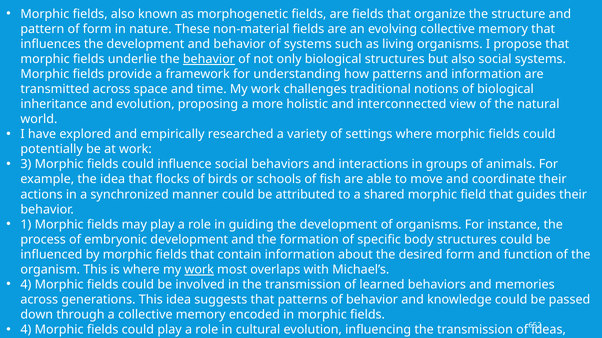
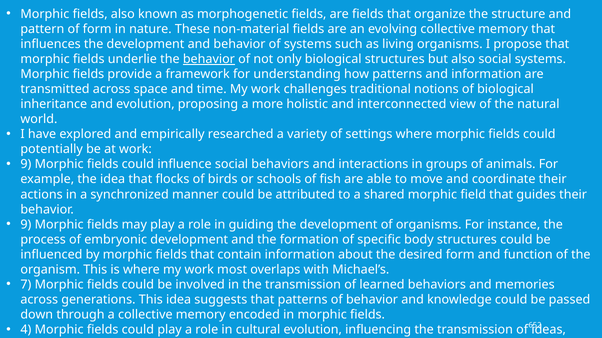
3 at (26, 165): 3 -> 9
1 at (26, 225): 1 -> 9
work at (199, 270) underline: present -> none
4 at (26, 285): 4 -> 7
